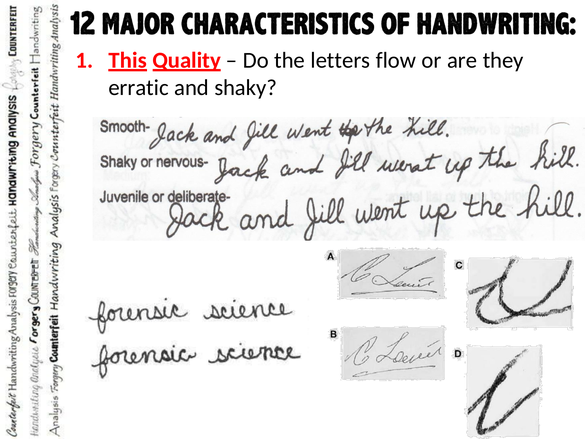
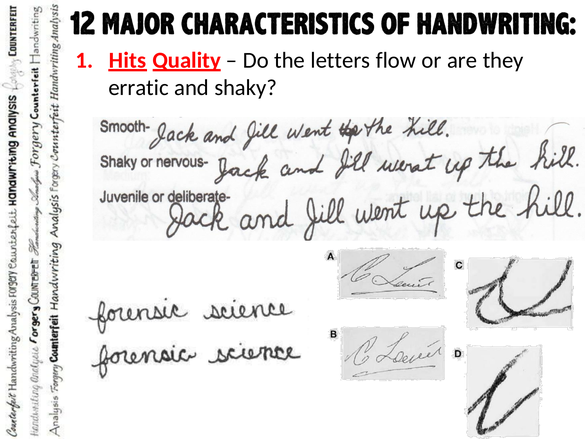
This: This -> Hits
